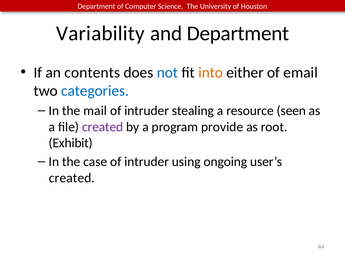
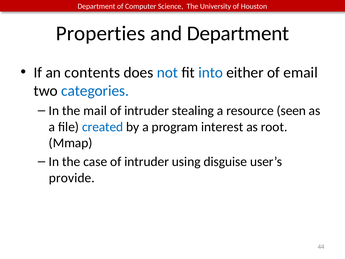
Variability: Variability -> Properties
into colour: orange -> blue
created at (103, 127) colour: purple -> blue
provide: provide -> interest
Exhibit: Exhibit -> Mmap
ongoing: ongoing -> disguise
created at (72, 178): created -> provide
